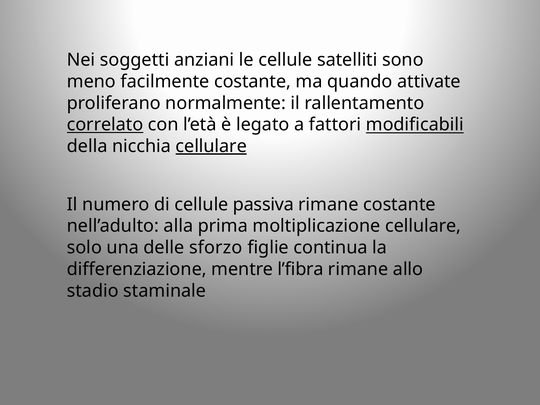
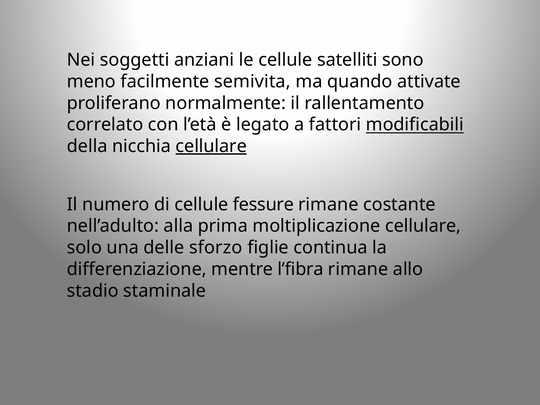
facilmente costante: costante -> semivita
correlato underline: present -> none
passiva: passiva -> fessure
